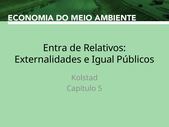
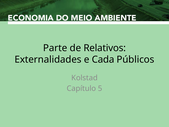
Entra: Entra -> Parte
Igual: Igual -> Cada
